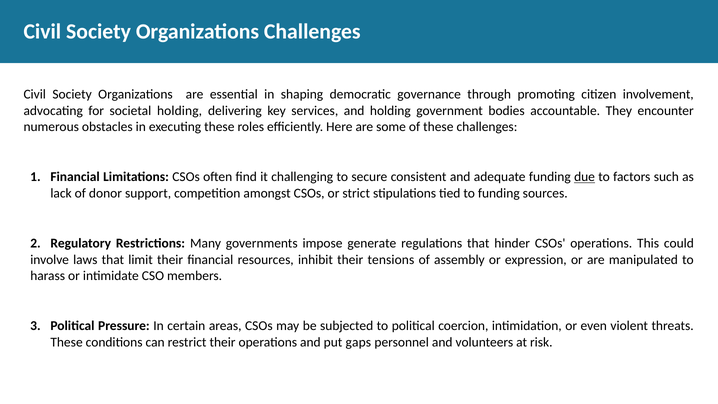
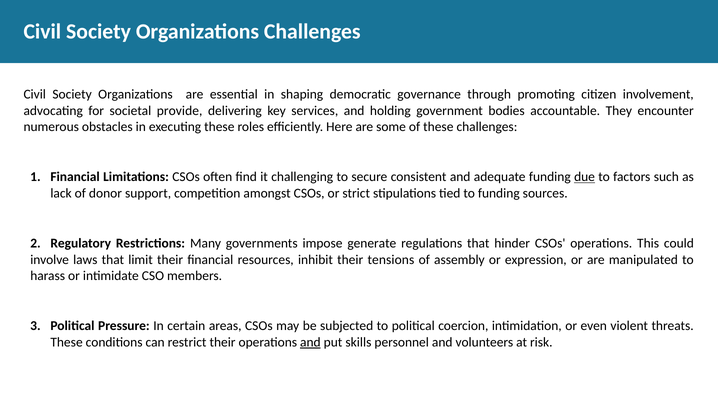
societal holding: holding -> provide
and at (310, 342) underline: none -> present
gaps: gaps -> skills
